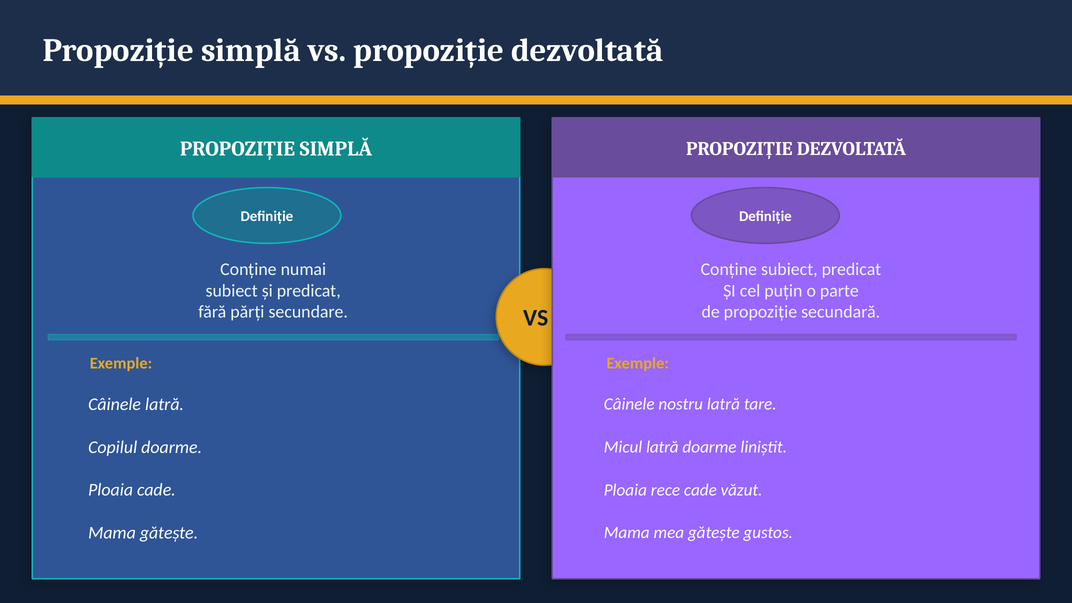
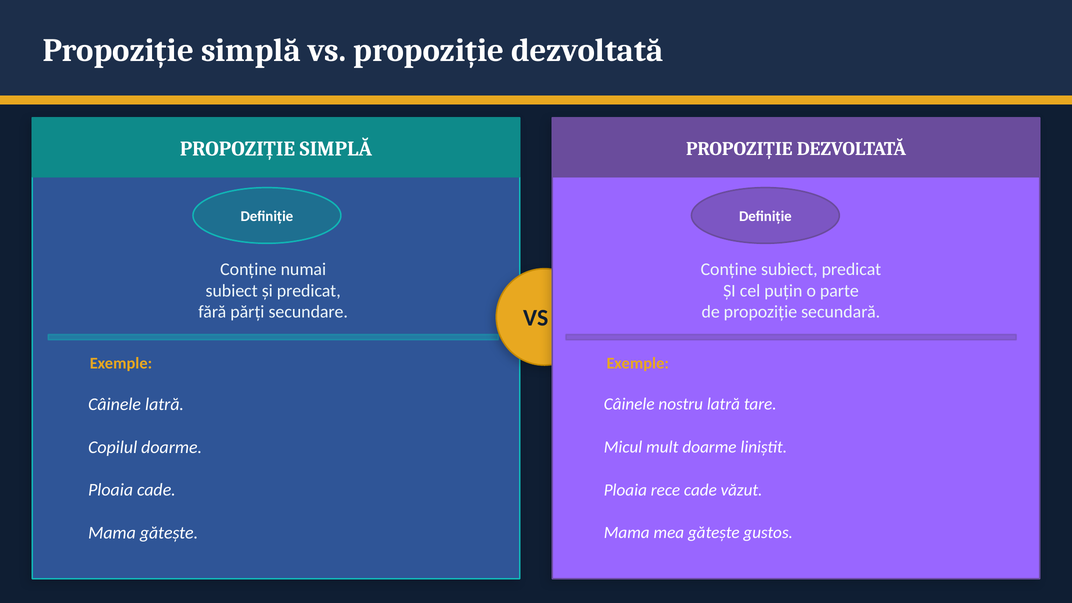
latră at (662, 447): latră -> mult
